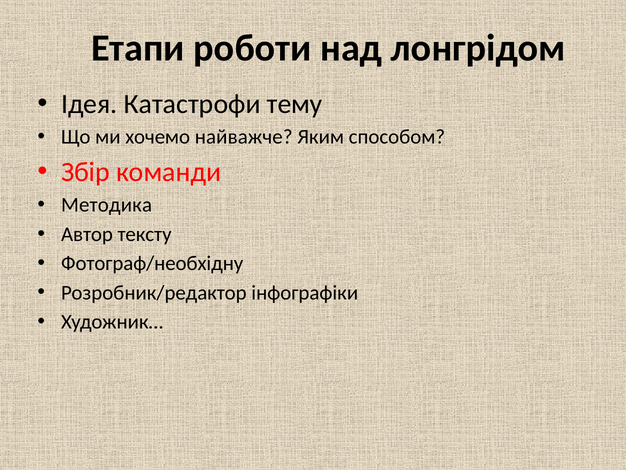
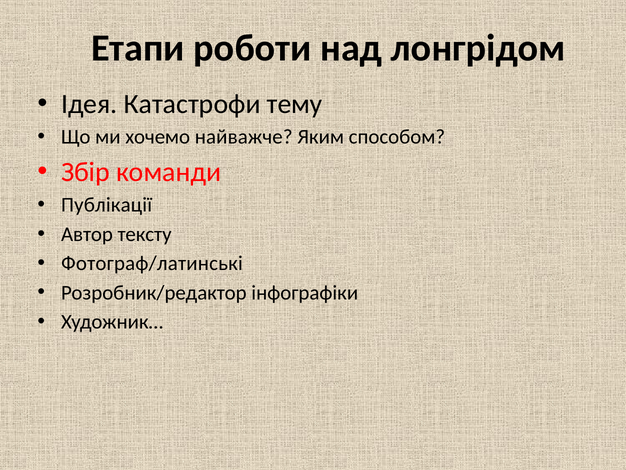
Методика: Методика -> Публікації
Фотограф/необхідну: Фотограф/необхідну -> Фотограф/латинські
